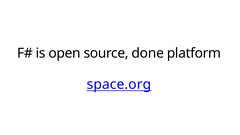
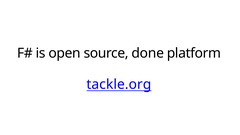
space.org: space.org -> tackle.org
